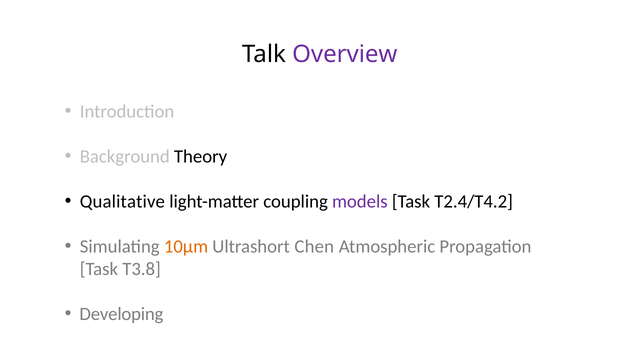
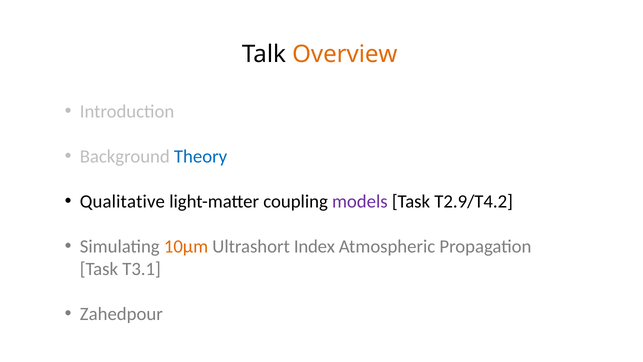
Overview colour: purple -> orange
Theory colour: black -> blue
T2.4/T4.2: T2.4/T4.2 -> T2.9/T4.2
Chen: Chen -> Index
T3.8: T3.8 -> T3.1
Developing: Developing -> Zahedpour
